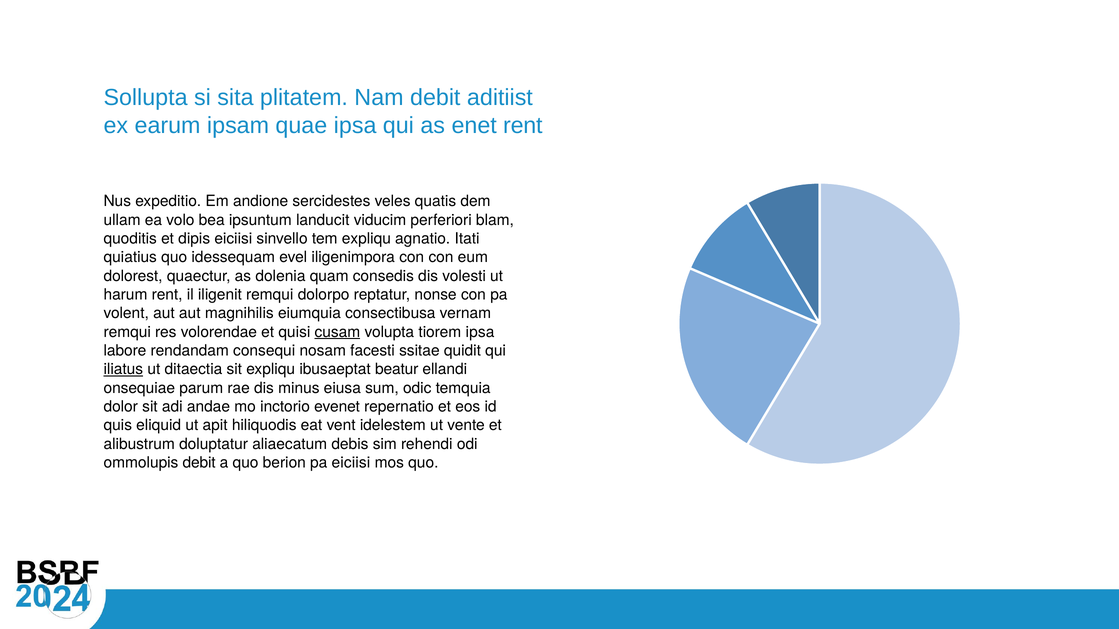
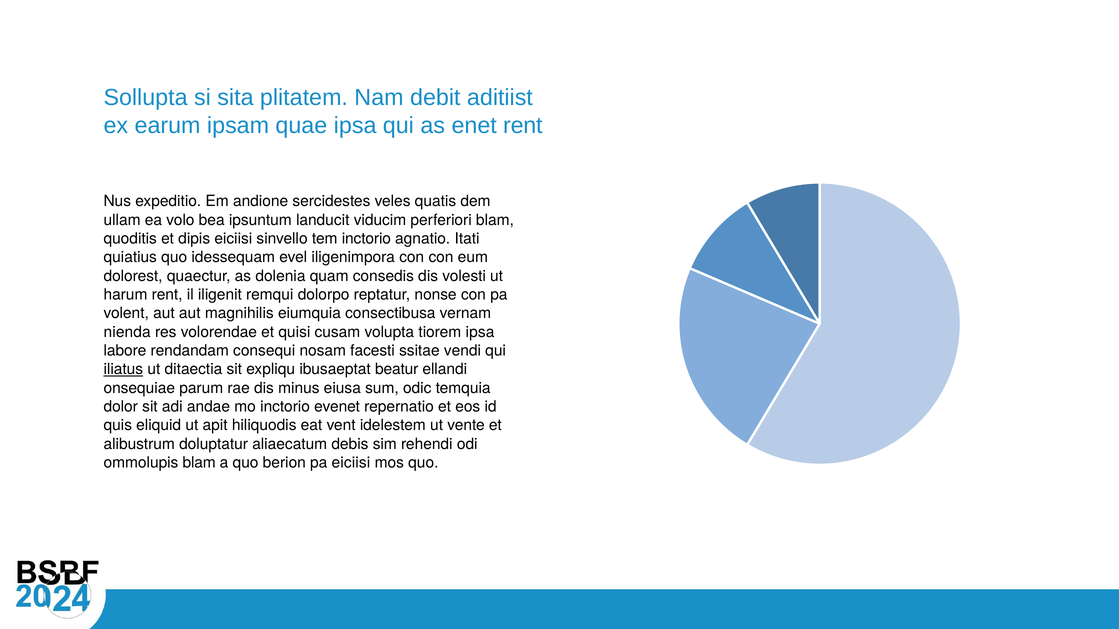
tem expliqu: expliqu -> inctorio
remqui at (127, 332): remqui -> nienda
cusam underline: present -> none
quidit: quidit -> vendi
ommolupis debit: debit -> blam
